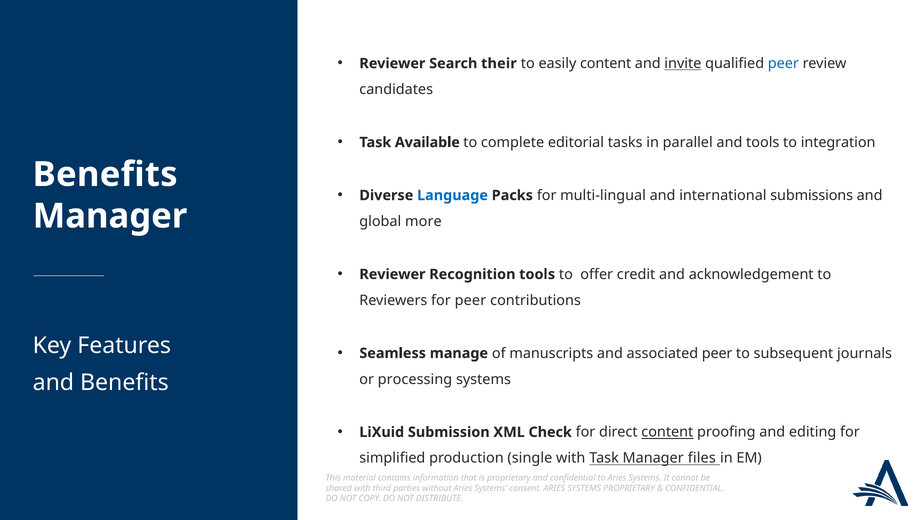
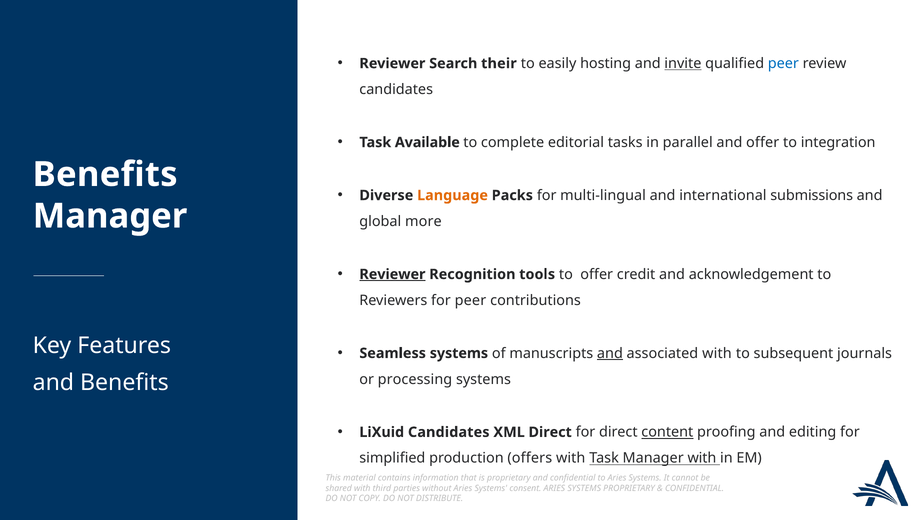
easily content: content -> hosting
and tools: tools -> offer
Language colour: blue -> orange
Reviewer at (392, 274) underline: none -> present
Seamless manage: manage -> systems
and at (610, 353) underline: none -> present
associated peer: peer -> with
LiXuid Submission: Submission -> Candidates
XML Check: Check -> Direct
single: single -> offers
Manager files: files -> with
